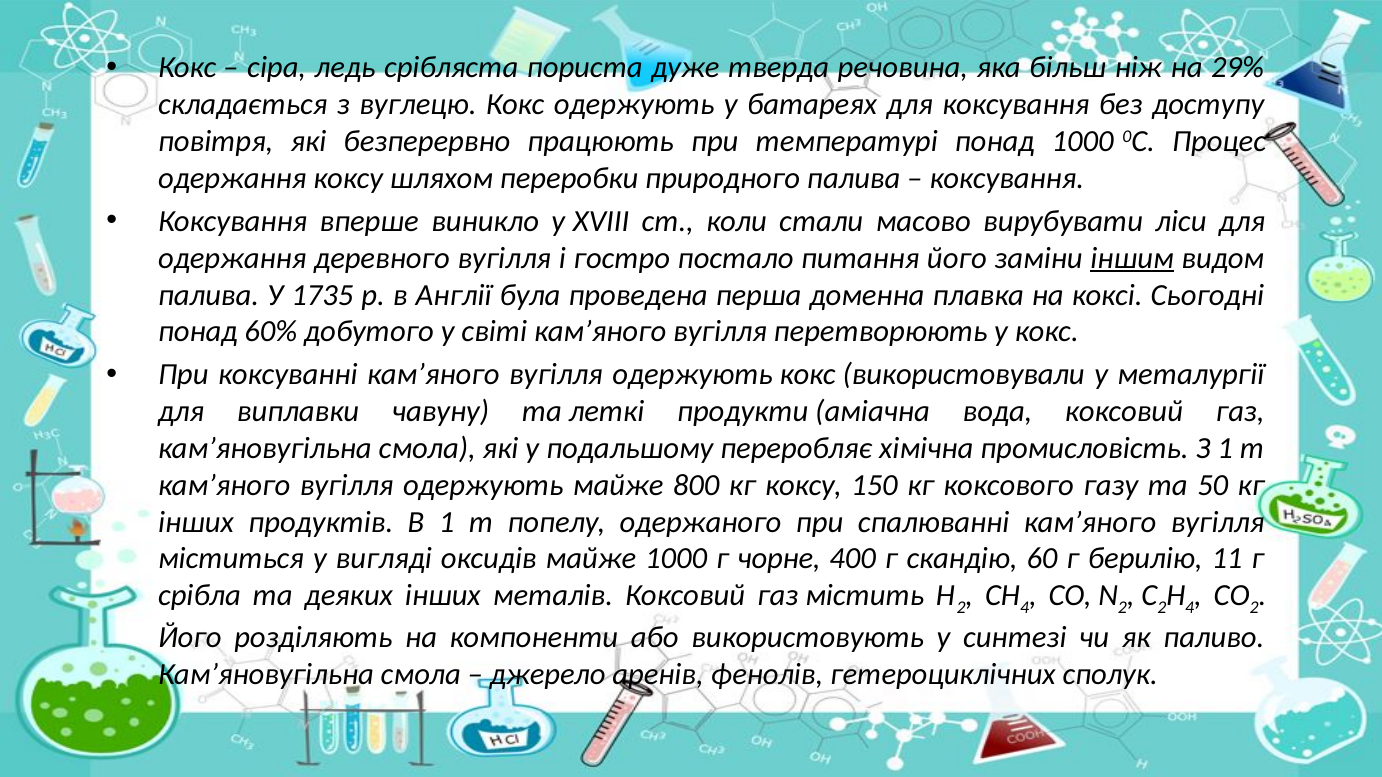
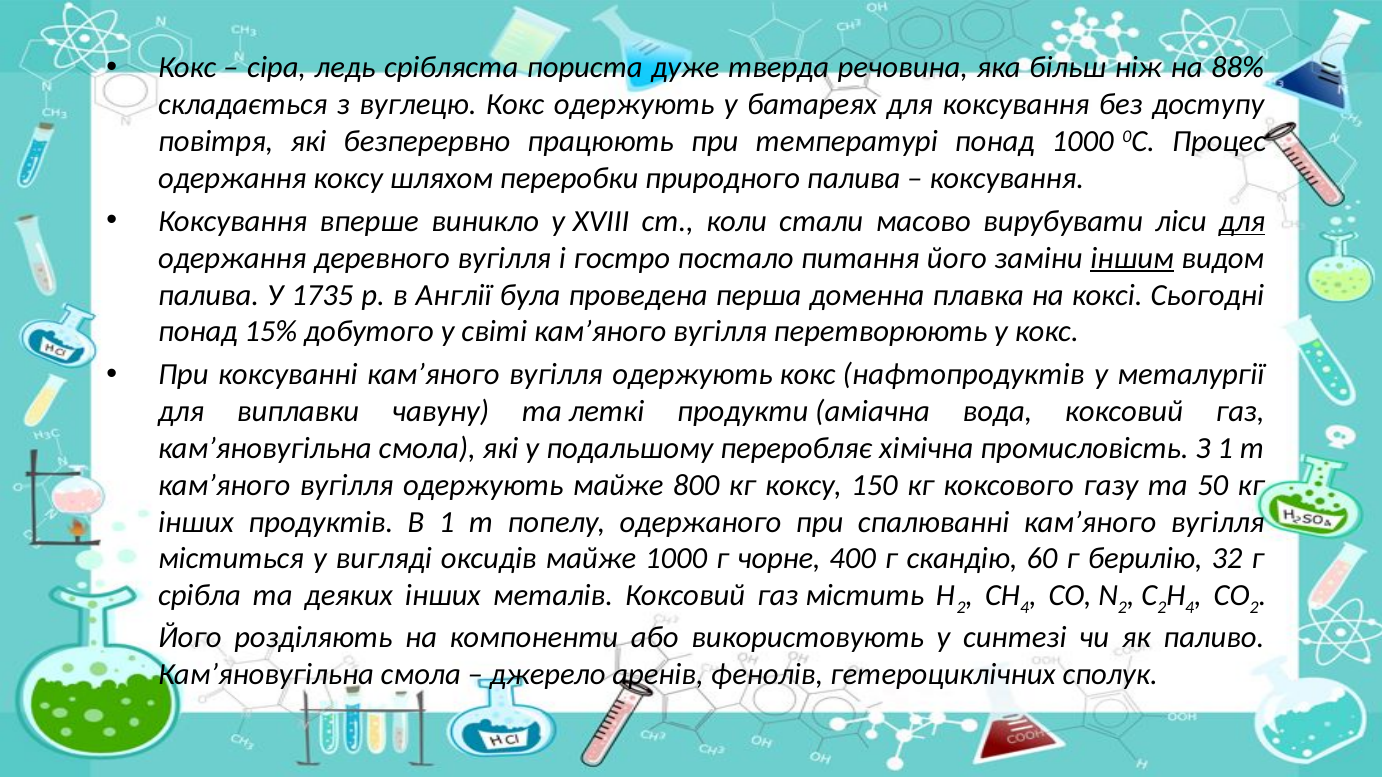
29%: 29% -> 88%
для at (1242, 221) underline: none -> present
60%: 60% -> 15%
використовували: використовували -> нафтопродуктів
11: 11 -> 32
